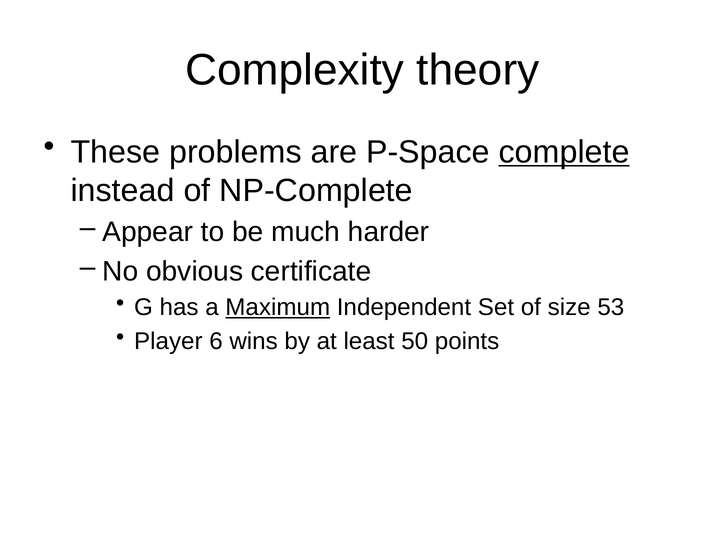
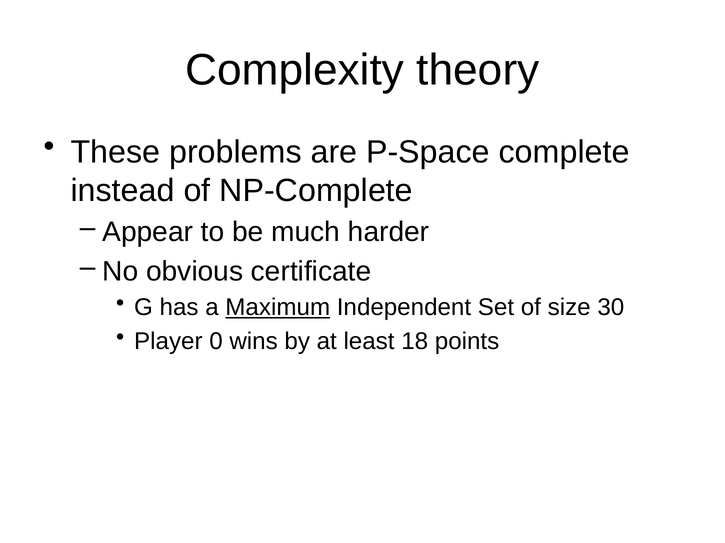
complete underline: present -> none
53: 53 -> 30
6: 6 -> 0
50: 50 -> 18
